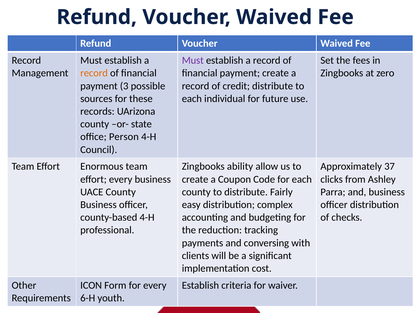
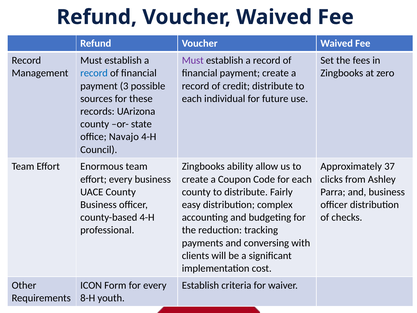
record at (94, 73) colour: orange -> blue
Person: Person -> Navajo
6-H: 6-H -> 8-H
